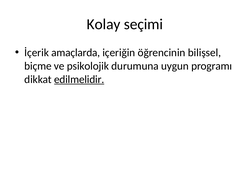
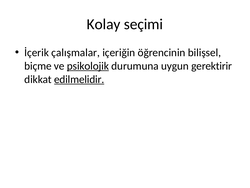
amaçlarda: amaçlarda -> çalışmalar
psikolojik underline: none -> present
programı: programı -> gerektirir
